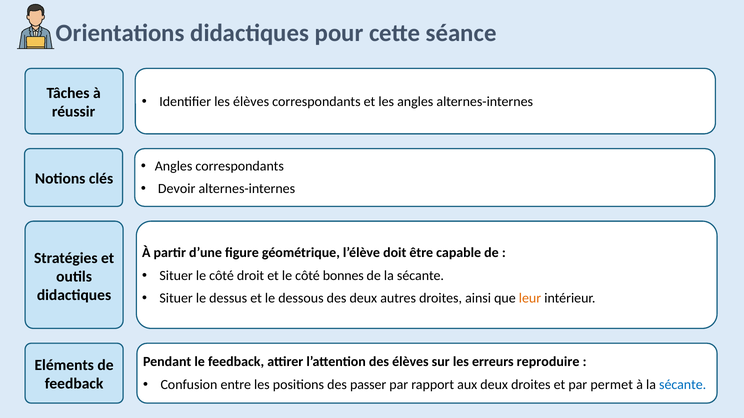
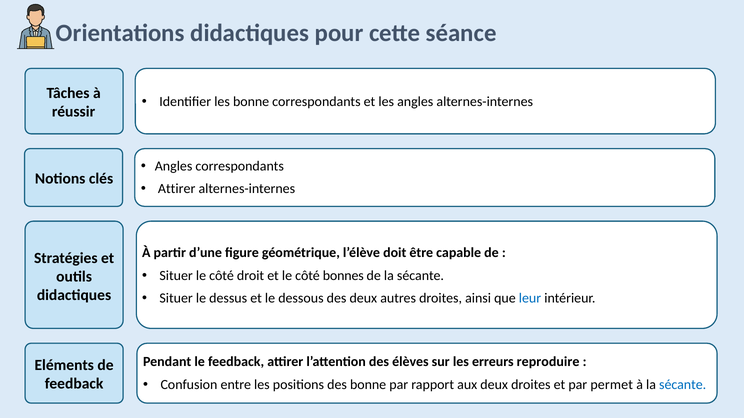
les élèves: élèves -> bonne
Devoir at (177, 189): Devoir -> Attirer
leur colour: orange -> blue
des passer: passer -> bonne
